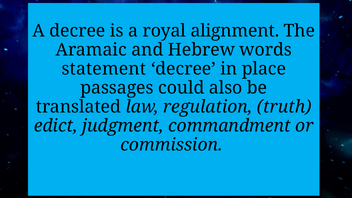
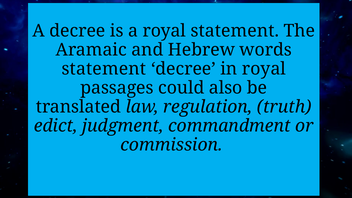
royal alignment: alignment -> statement
in place: place -> royal
